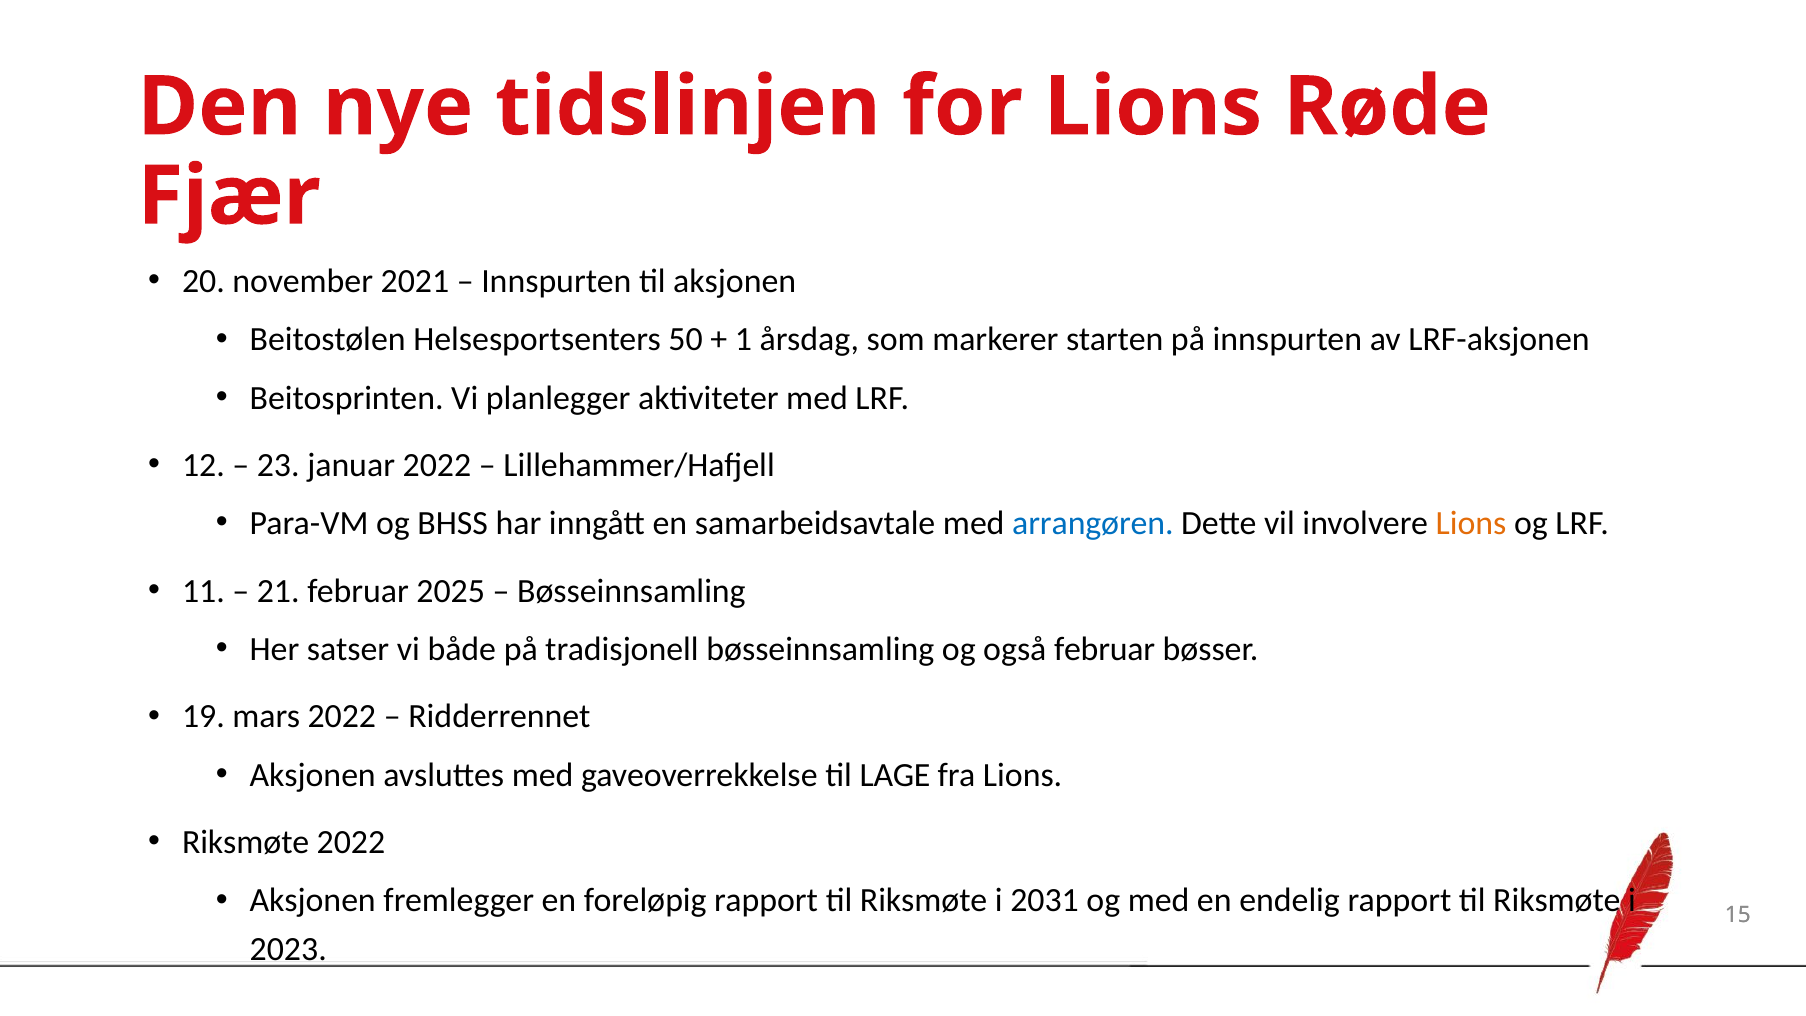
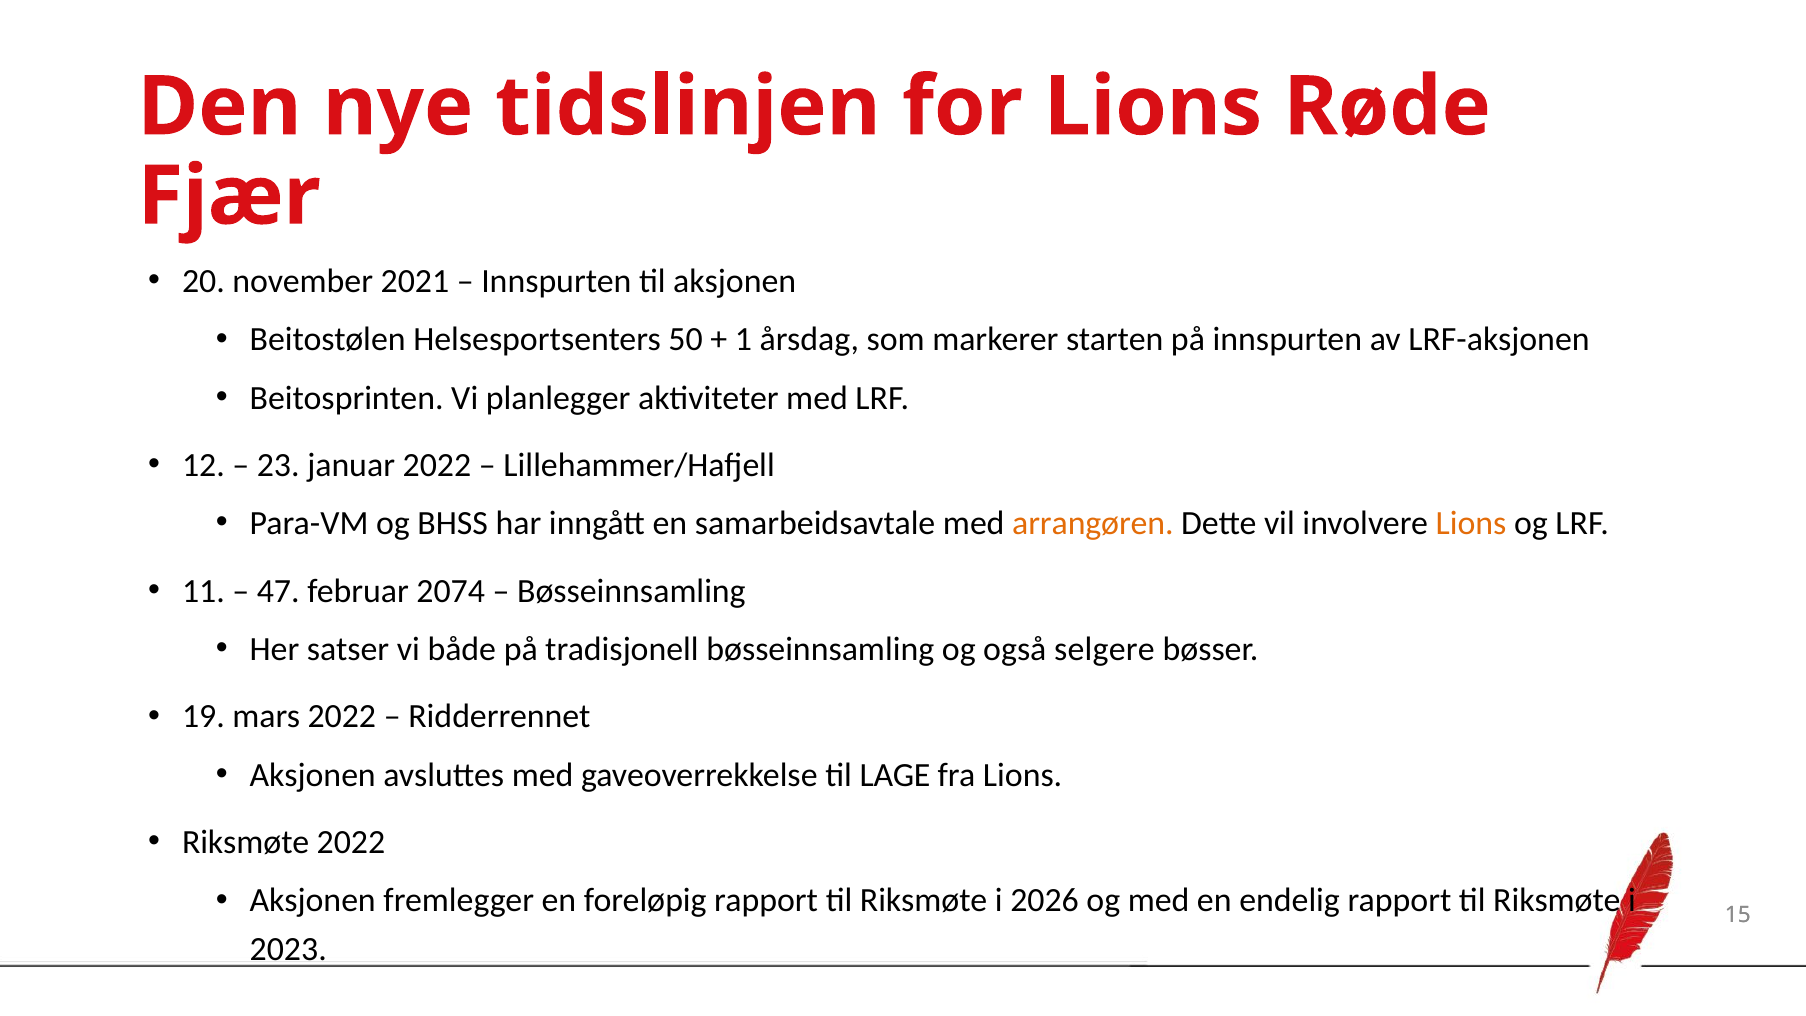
arrangøren colour: blue -> orange
21: 21 -> 47
2025: 2025 -> 2074
også februar: februar -> selgere
2031: 2031 -> 2026
